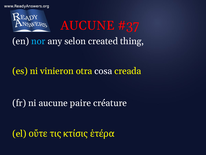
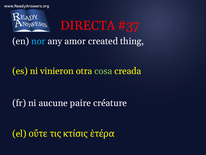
AUCUNE at (88, 25): AUCUNE -> DIRECTA
selon: selon -> amor
cosa colour: white -> light green
